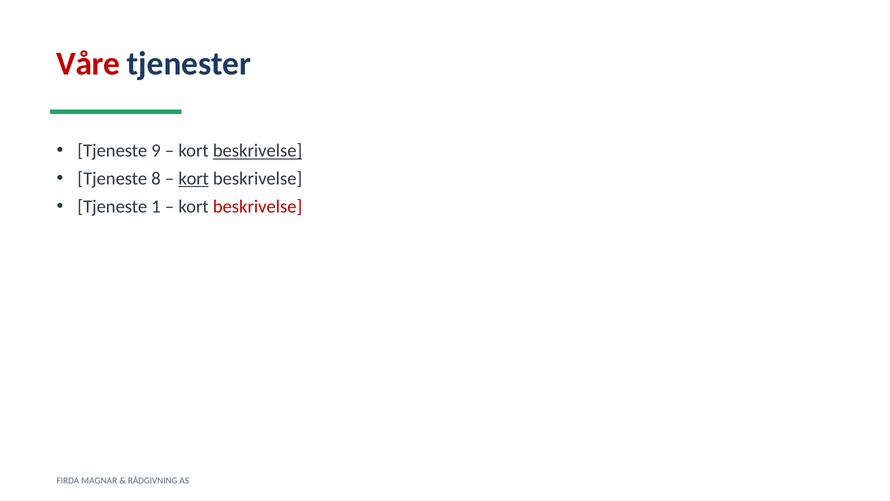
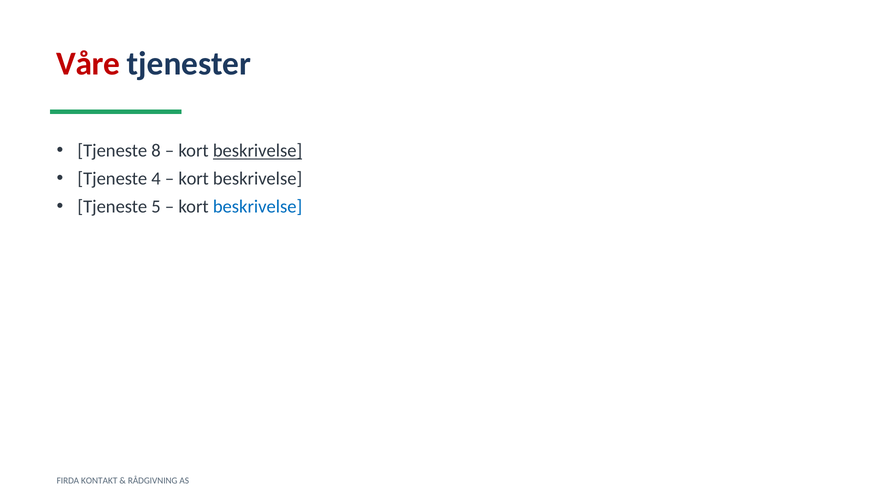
9: 9 -> 8
8: 8 -> 4
kort at (194, 179) underline: present -> none
1: 1 -> 5
beskrivelse at (258, 206) colour: red -> blue
MAGNAR: MAGNAR -> KONTAKT
